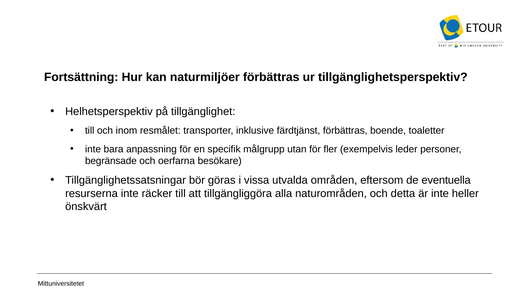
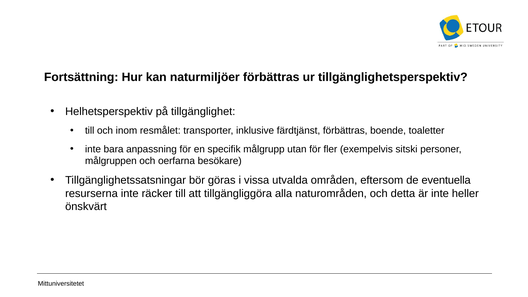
leder: leder -> sitski
begränsade: begränsade -> målgruppen
